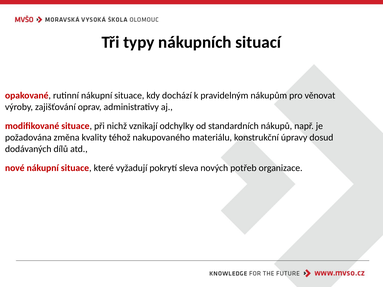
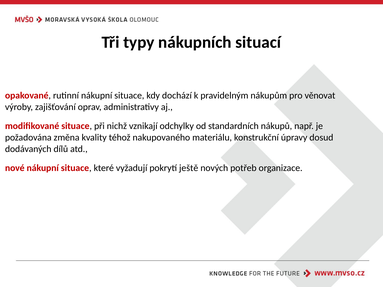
sleva: sleva -> ještě
